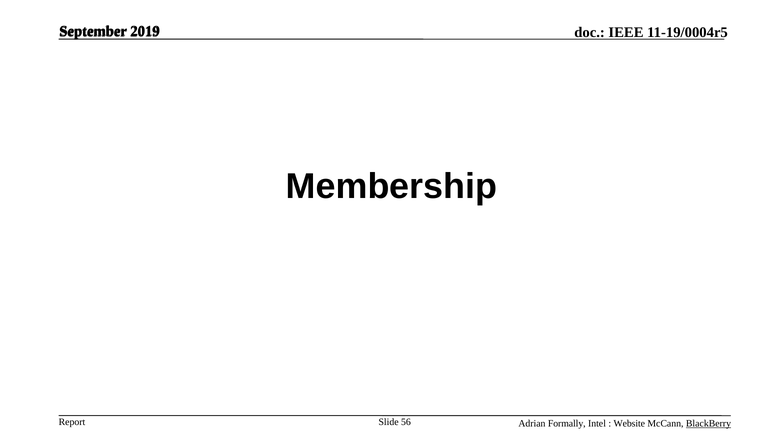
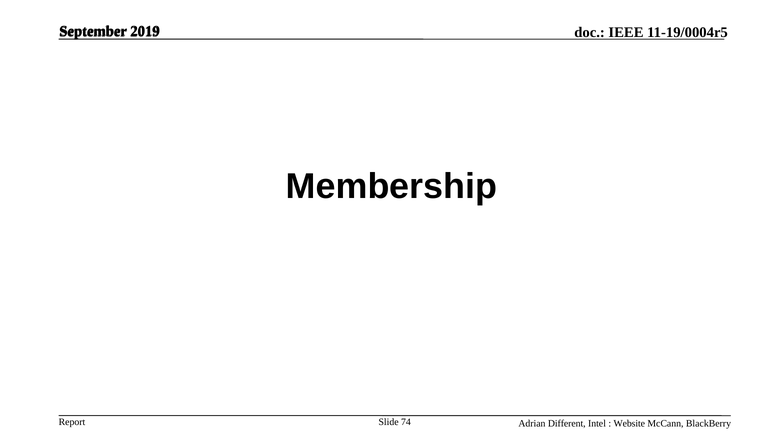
56: 56 -> 74
Formally: Formally -> Different
BlackBerry underline: present -> none
